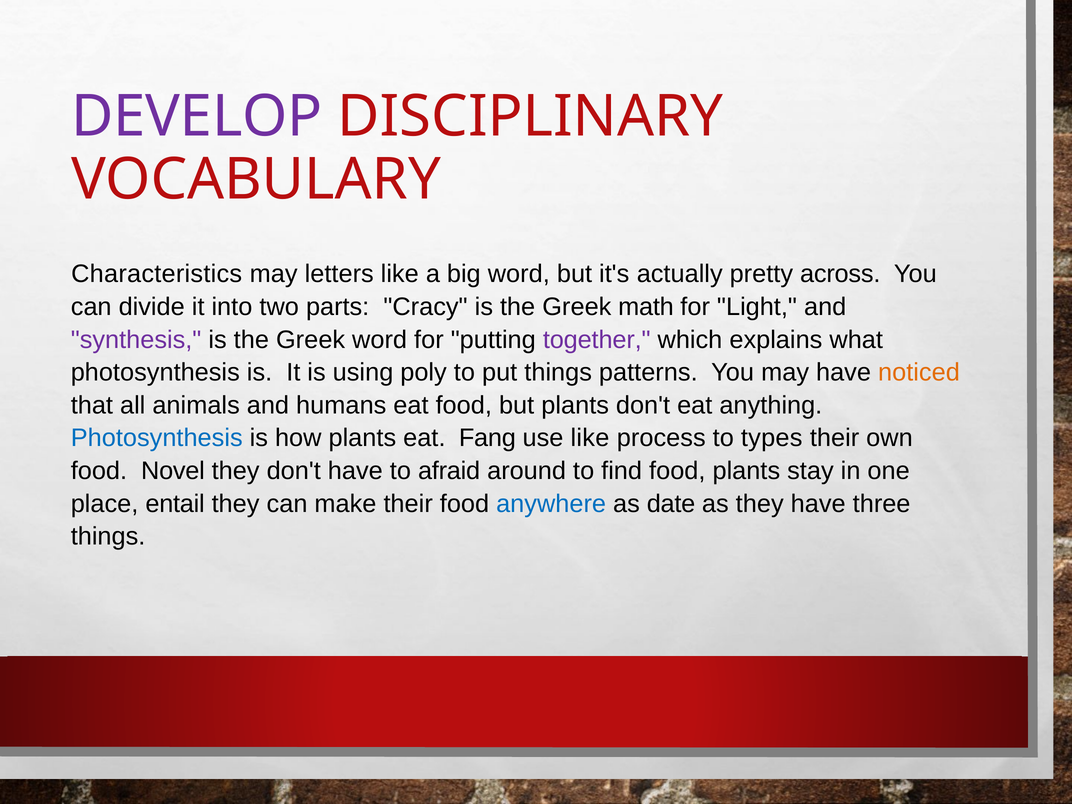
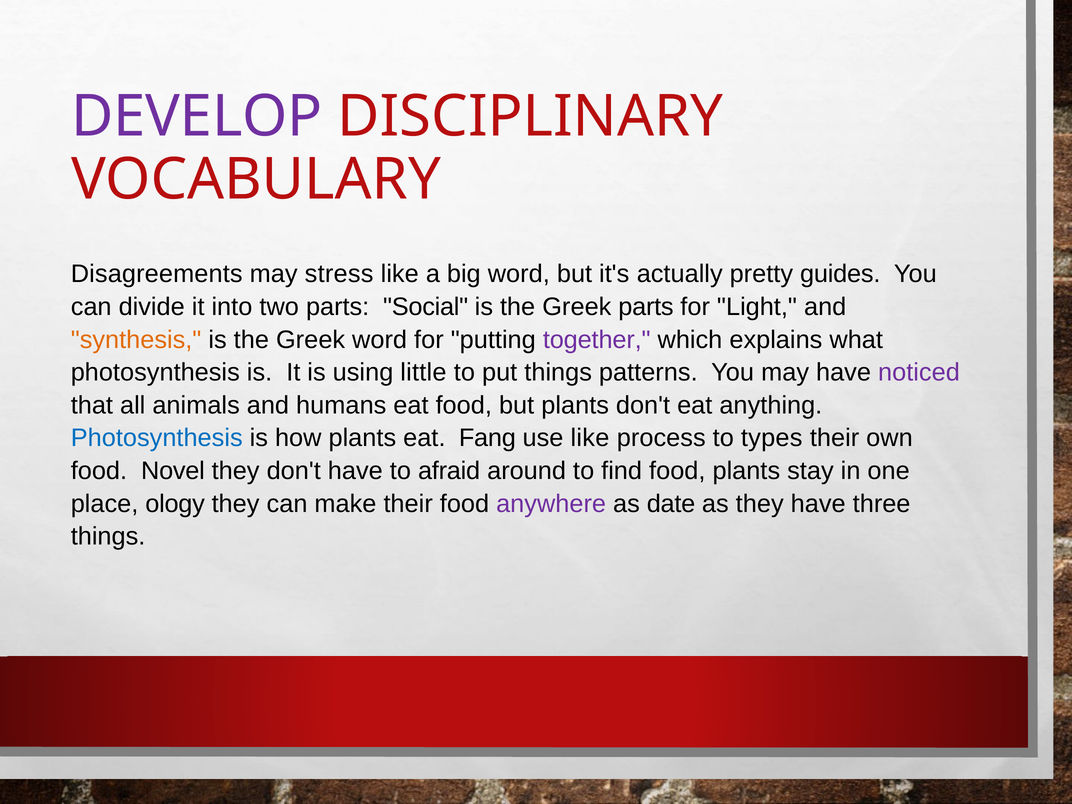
Characteristics: Characteristics -> Disagreements
letters: letters -> stress
across: across -> guides
Cracy: Cracy -> Social
Greek math: math -> parts
synthesis colour: purple -> orange
poly: poly -> little
noticed colour: orange -> purple
entail: entail -> ology
anywhere colour: blue -> purple
